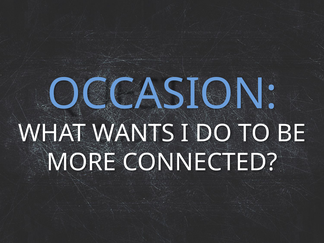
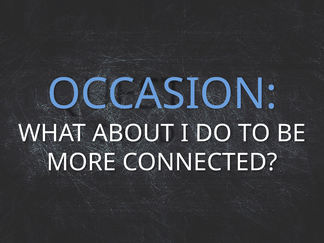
WANTS: WANTS -> ABOUT
